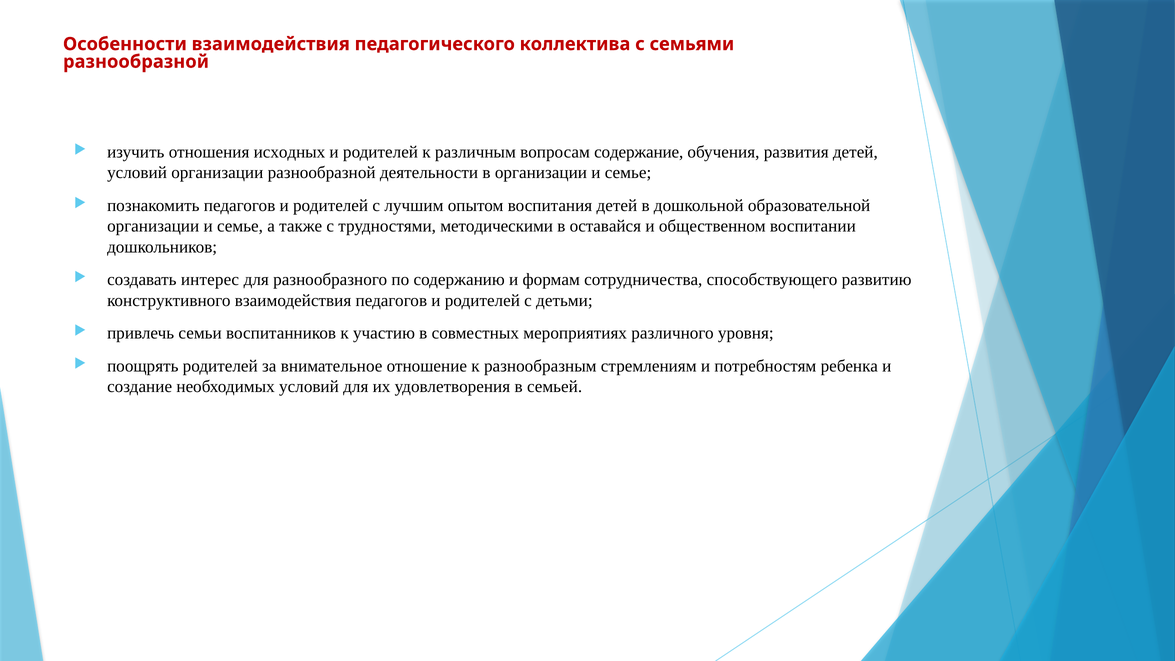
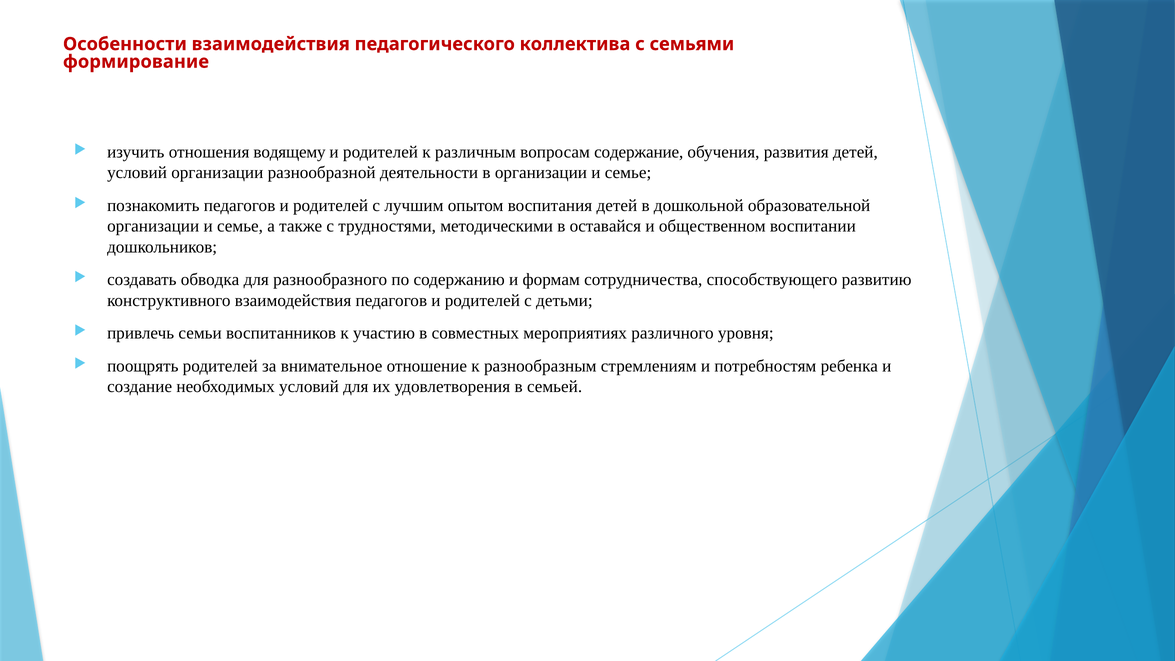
разнообразной at (136, 62): разнообразной -> формирование
исходных: исходных -> водящему
интерес: интерес -> обводка
